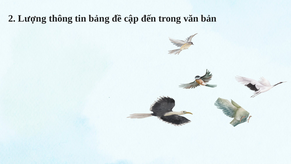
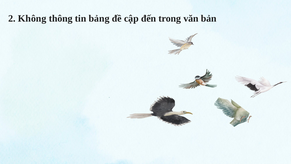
Lượng: Lượng -> Không
